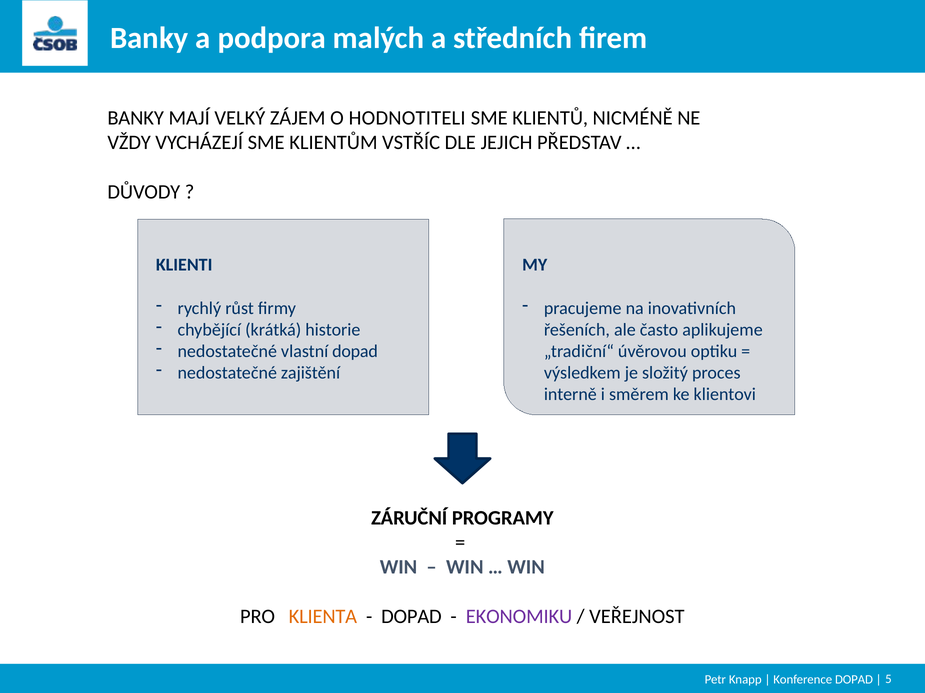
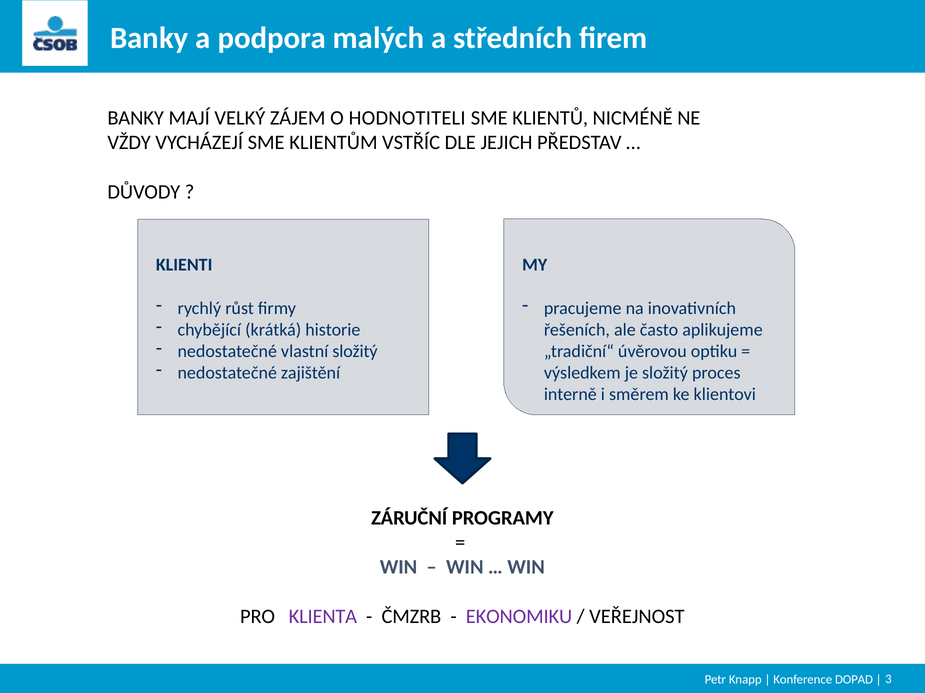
vlastní dopad: dopad -> složitý
KLIENTA colour: orange -> purple
DOPAD at (411, 617): DOPAD -> ČMZRB
5: 5 -> 3
